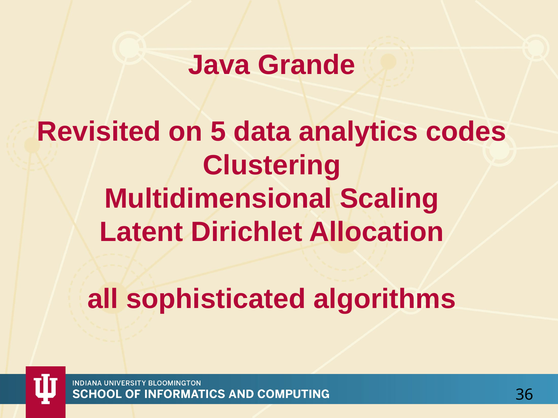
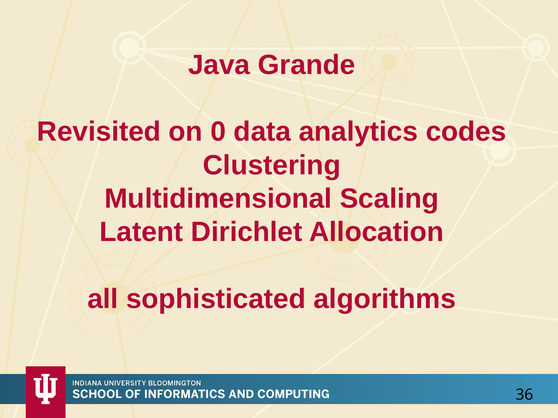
5: 5 -> 0
